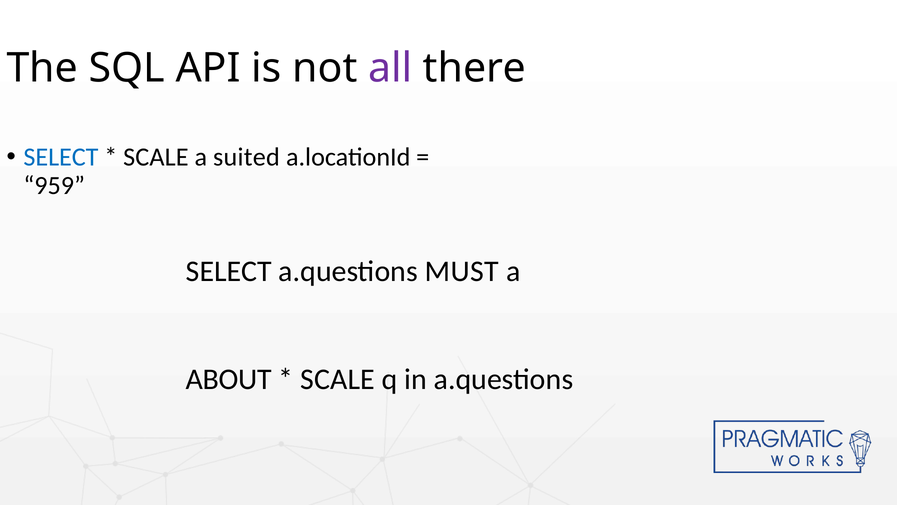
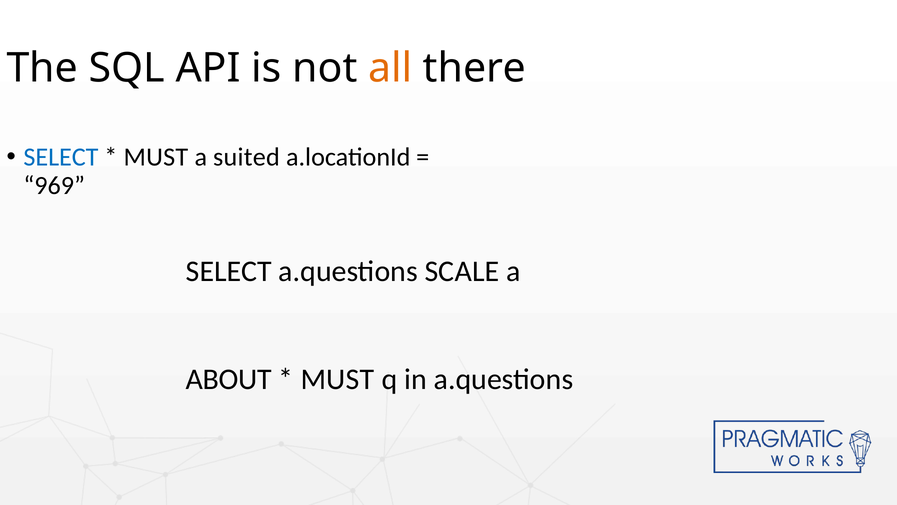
all colour: purple -> orange
SCALE at (156, 157): SCALE -> MUST
959: 959 -> 969
MUST: MUST -> SCALE
SCALE at (338, 379): SCALE -> MUST
